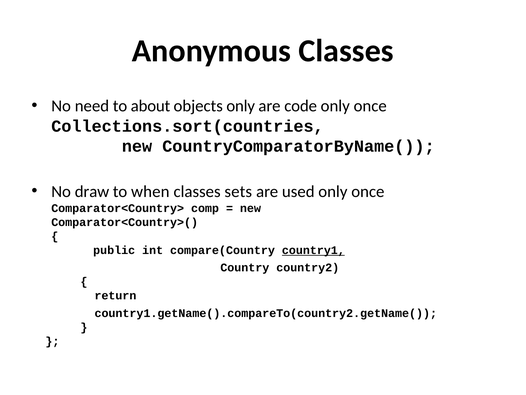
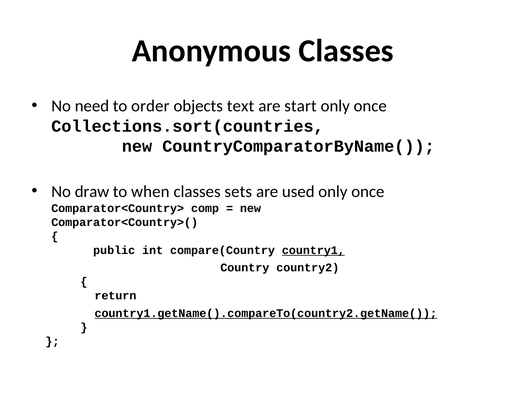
about: about -> order
objects only: only -> text
code: code -> start
country1.getName().compareTo(country2.getName( underline: none -> present
